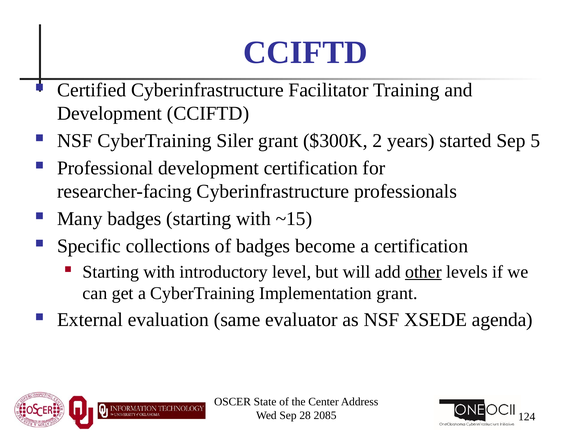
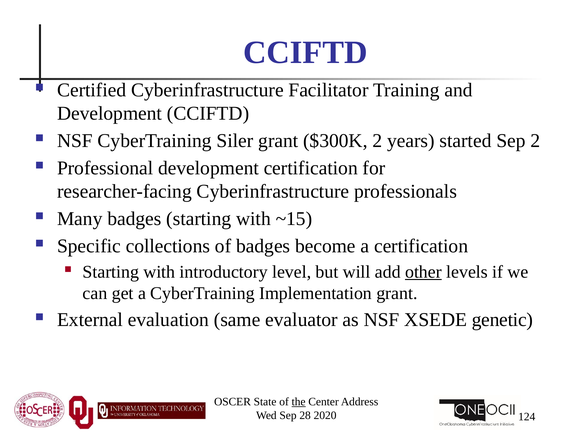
Sep 5: 5 -> 2
agenda: agenda -> genetic
the underline: none -> present
2085: 2085 -> 2020
